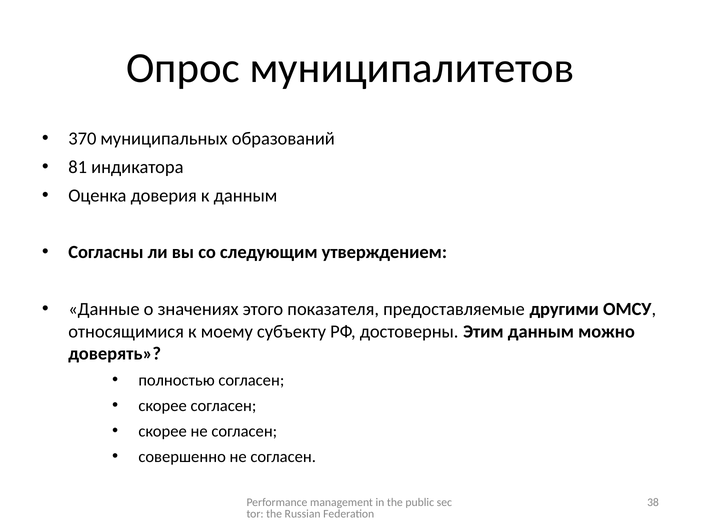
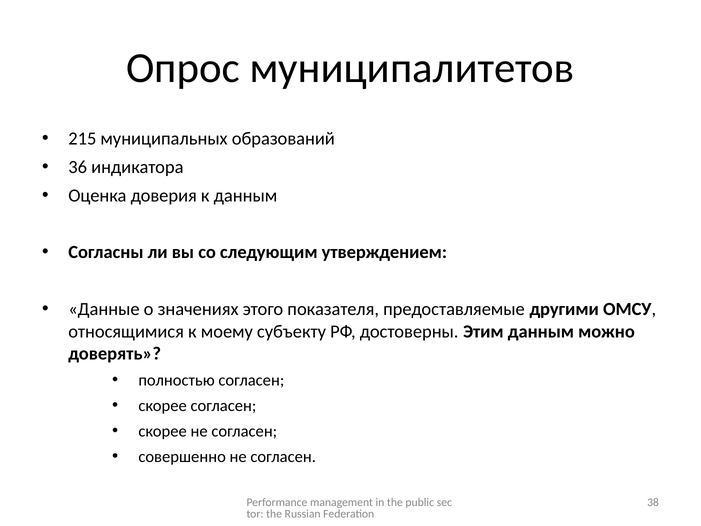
370: 370 -> 215
81: 81 -> 36
